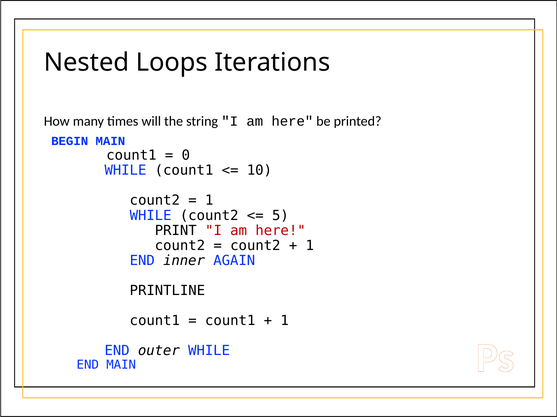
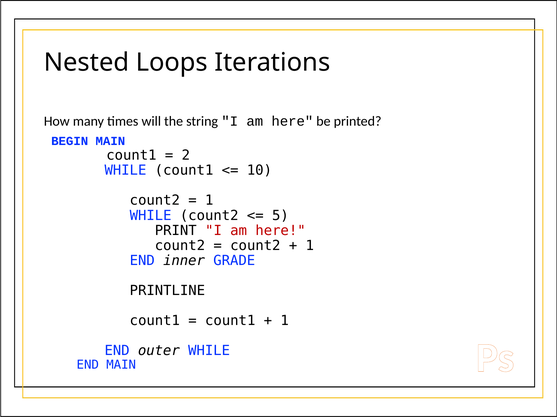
0: 0 -> 2
AGAIN: AGAIN -> GRADE
